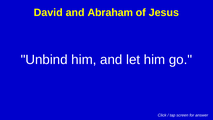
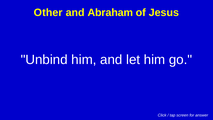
David: David -> Other
